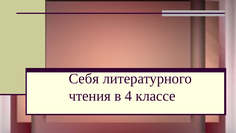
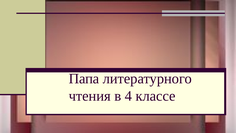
Себя: Себя -> Папа
